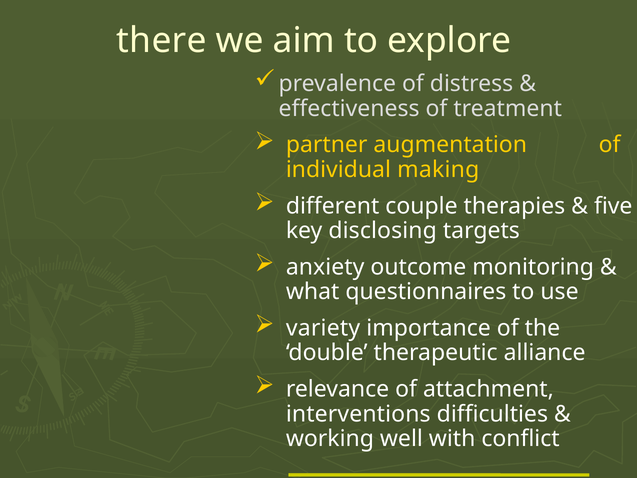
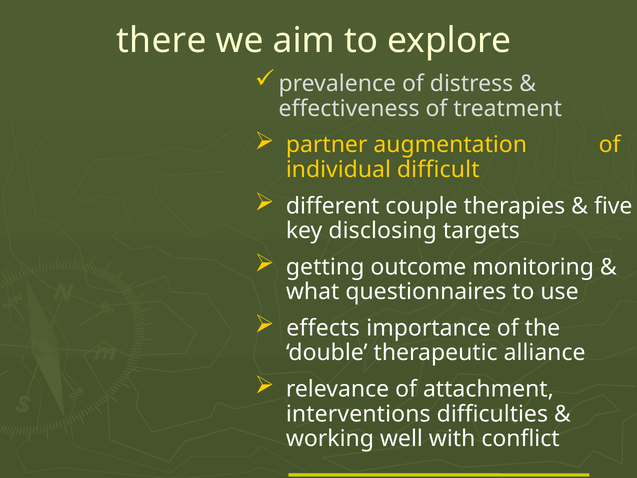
making: making -> difficult
anxiety: anxiety -> getting
variety: variety -> effects
